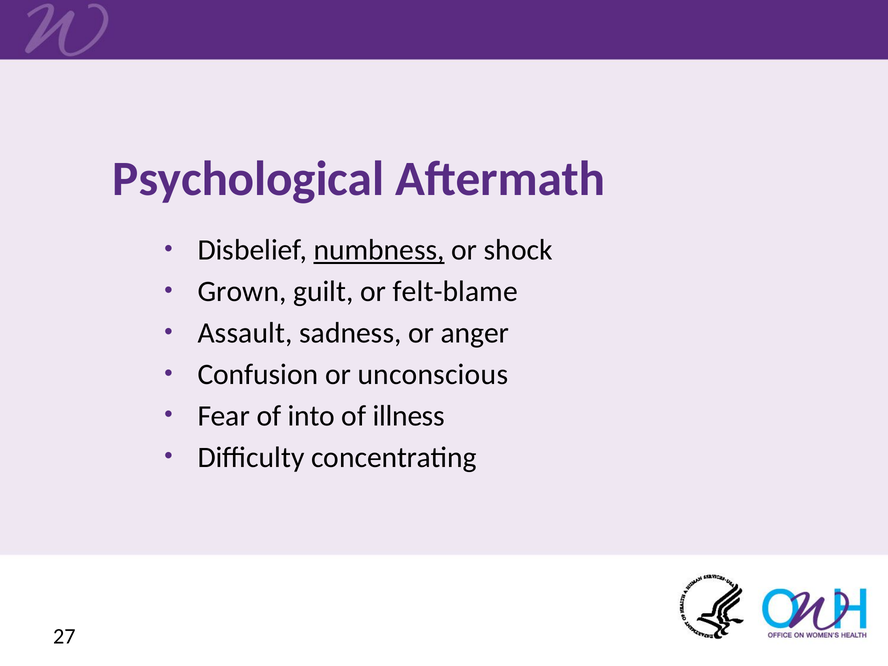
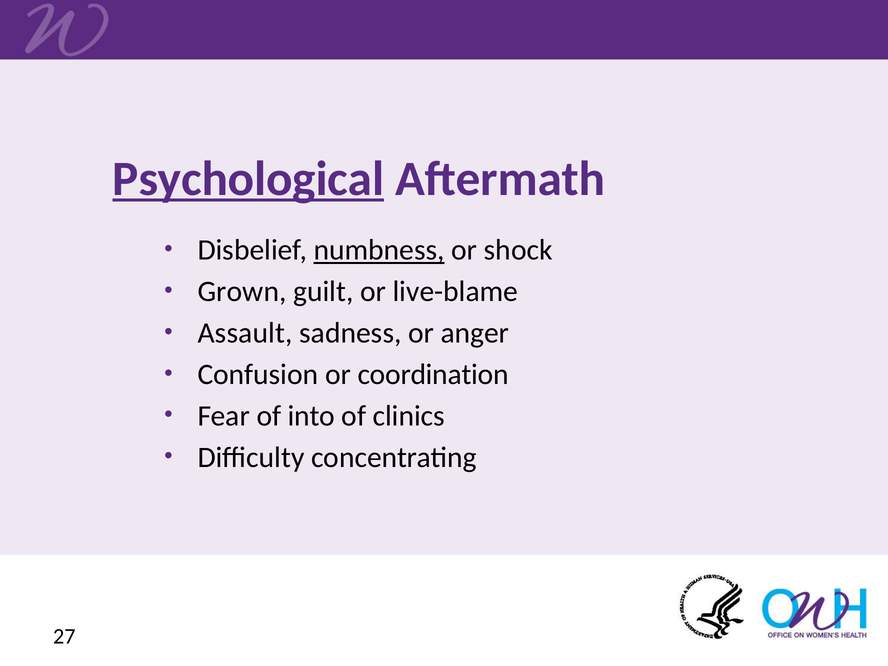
Psychological underline: none -> present
felt-blame: felt-blame -> live-blame
unconscious: unconscious -> coordination
illness: illness -> clinics
